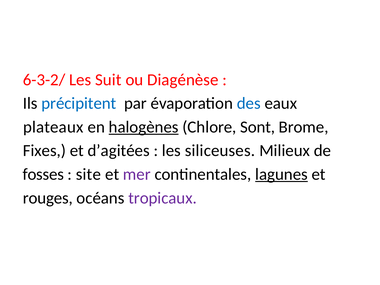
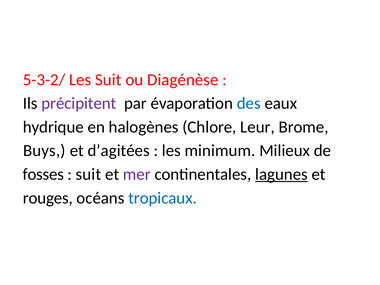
6-3-2/: 6-3-2/ -> 5-3-2/
précipitent colour: blue -> purple
plateaux: plateaux -> hydrique
halogènes underline: present -> none
Sont: Sont -> Leur
Fixes: Fixes -> Buys
siliceuses: siliceuses -> minimum
site at (88, 174): site -> suit
tropicaux colour: purple -> blue
